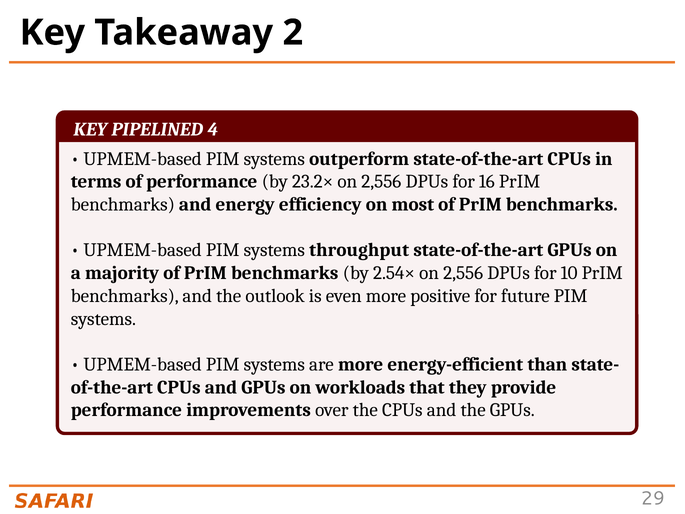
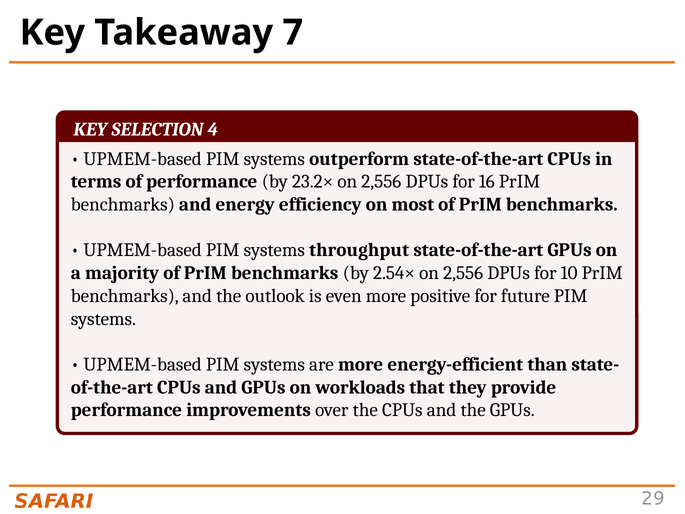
2: 2 -> 7
PIPELINED: PIPELINED -> SELECTION
